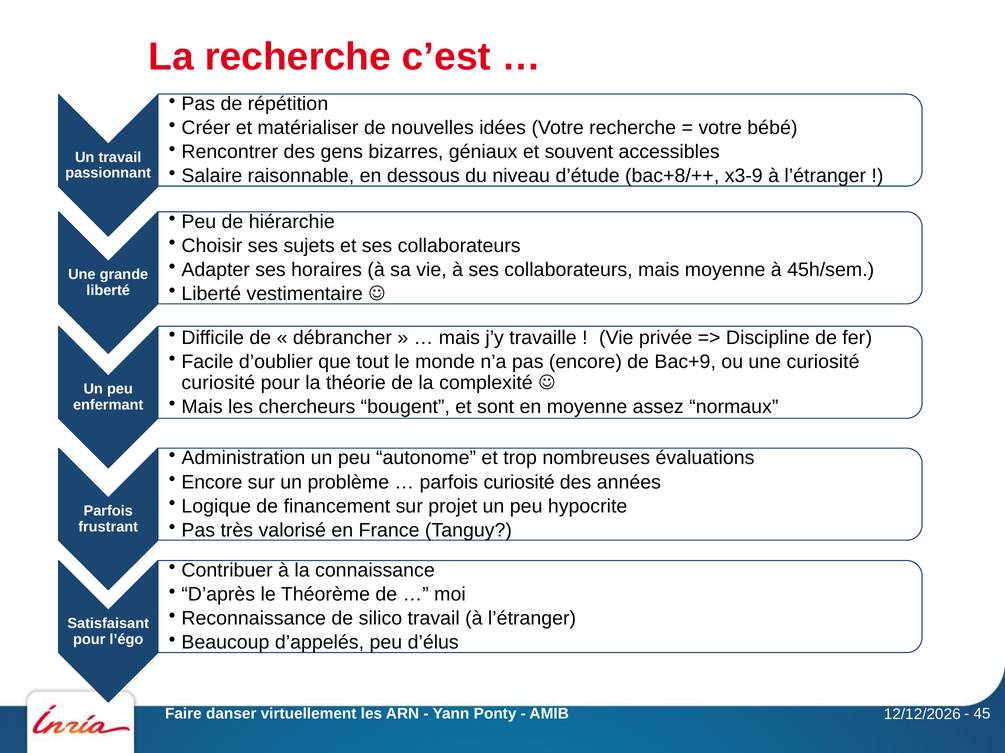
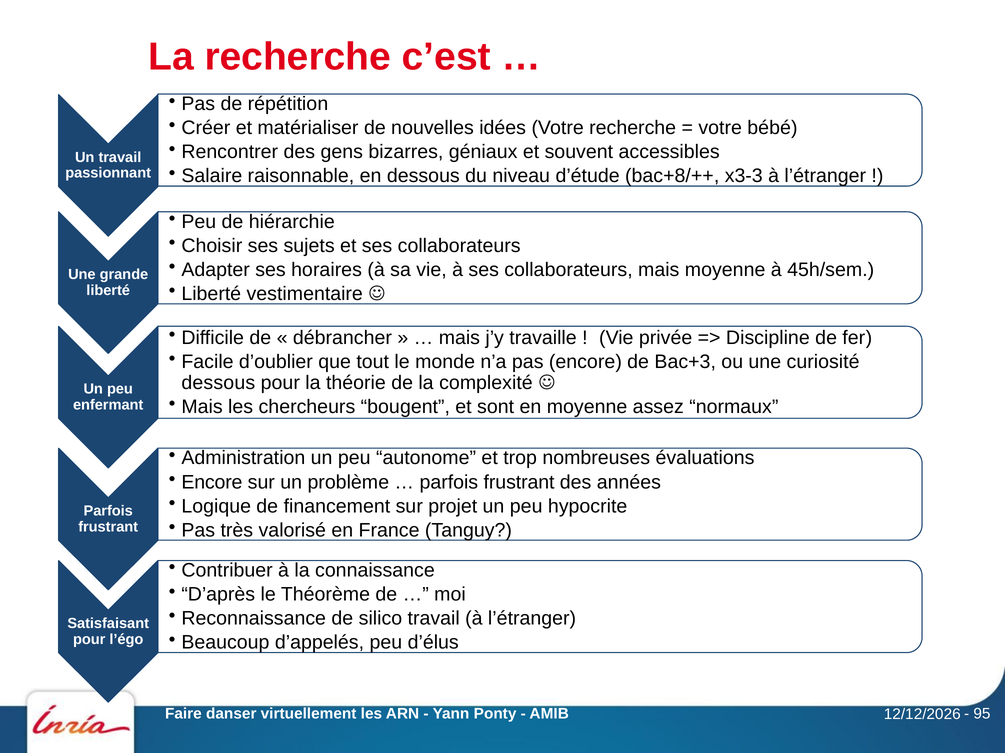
x3-9: x3-9 -> x3-3
Bac+9: Bac+9 -> Bac+3
curiosité at (218, 383): curiosité -> dessous
curiosité at (519, 483): curiosité -> frustrant
45: 45 -> 95
